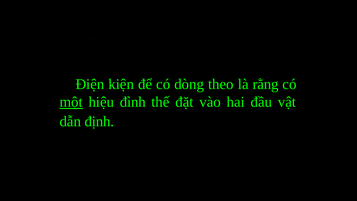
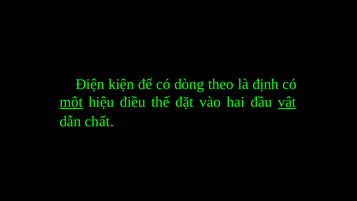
rằng: rằng -> định
hiệu đình: đình -> điều
vật underline: none -> present
định: định -> chất
